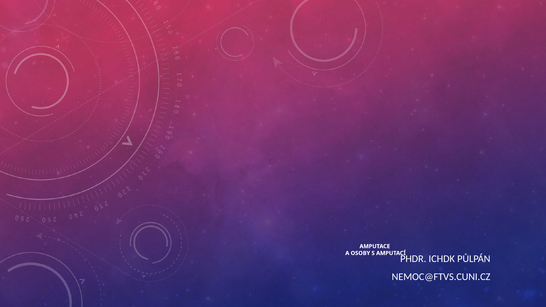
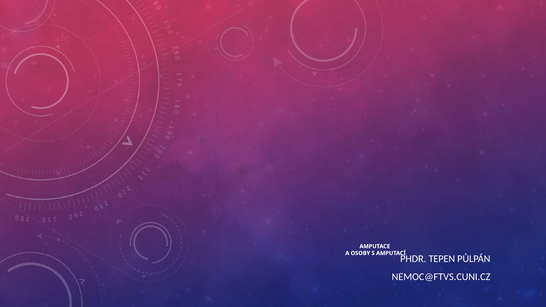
ICHDK: ICHDK -> TEPEN
